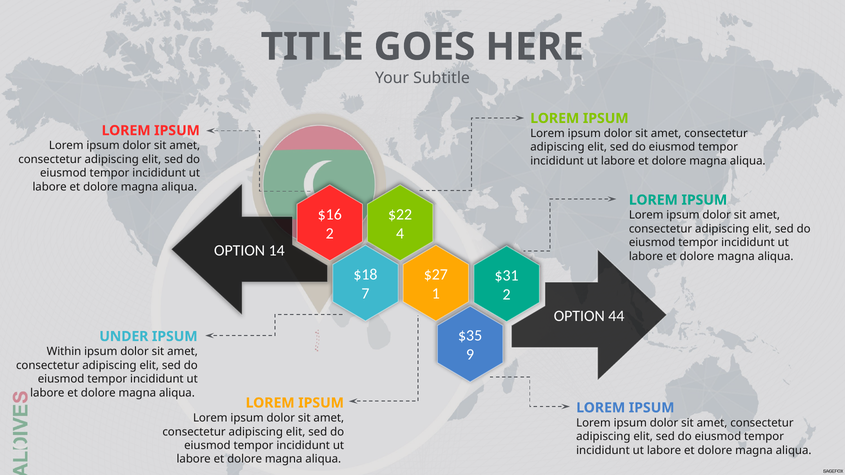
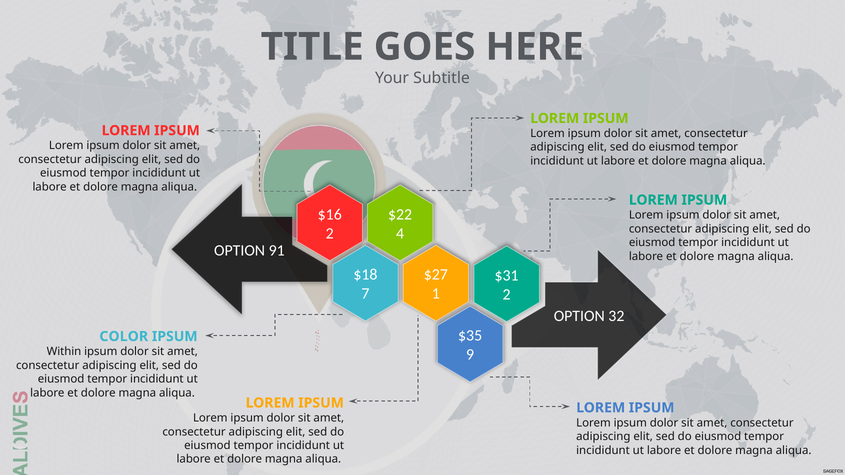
14: 14 -> 91
44: 44 -> 32
UNDER: UNDER -> COLOR
